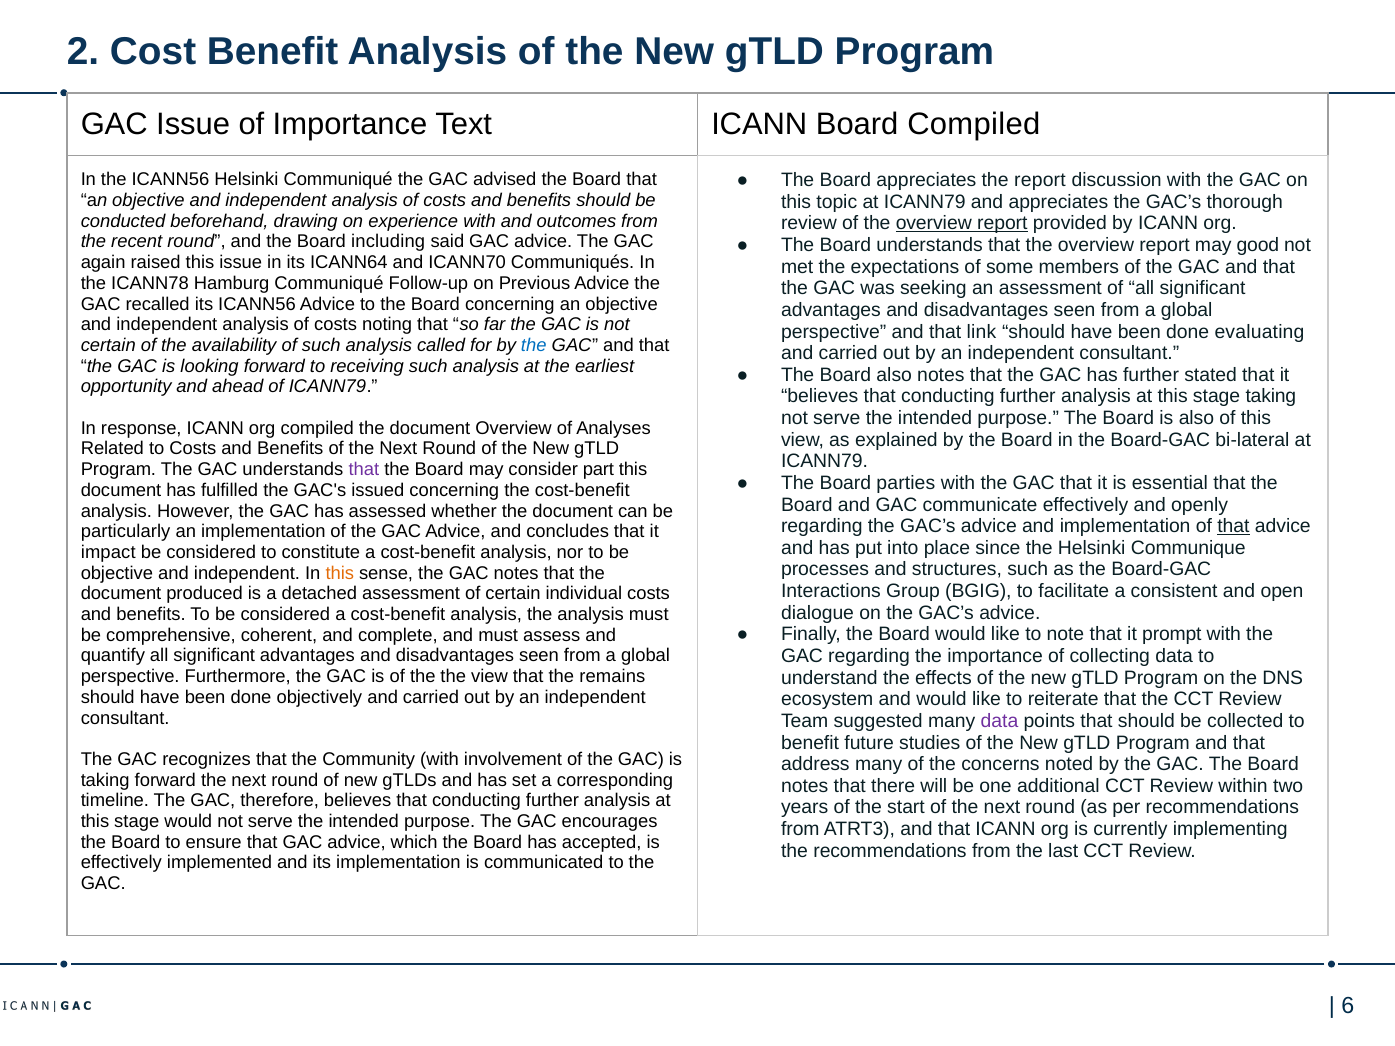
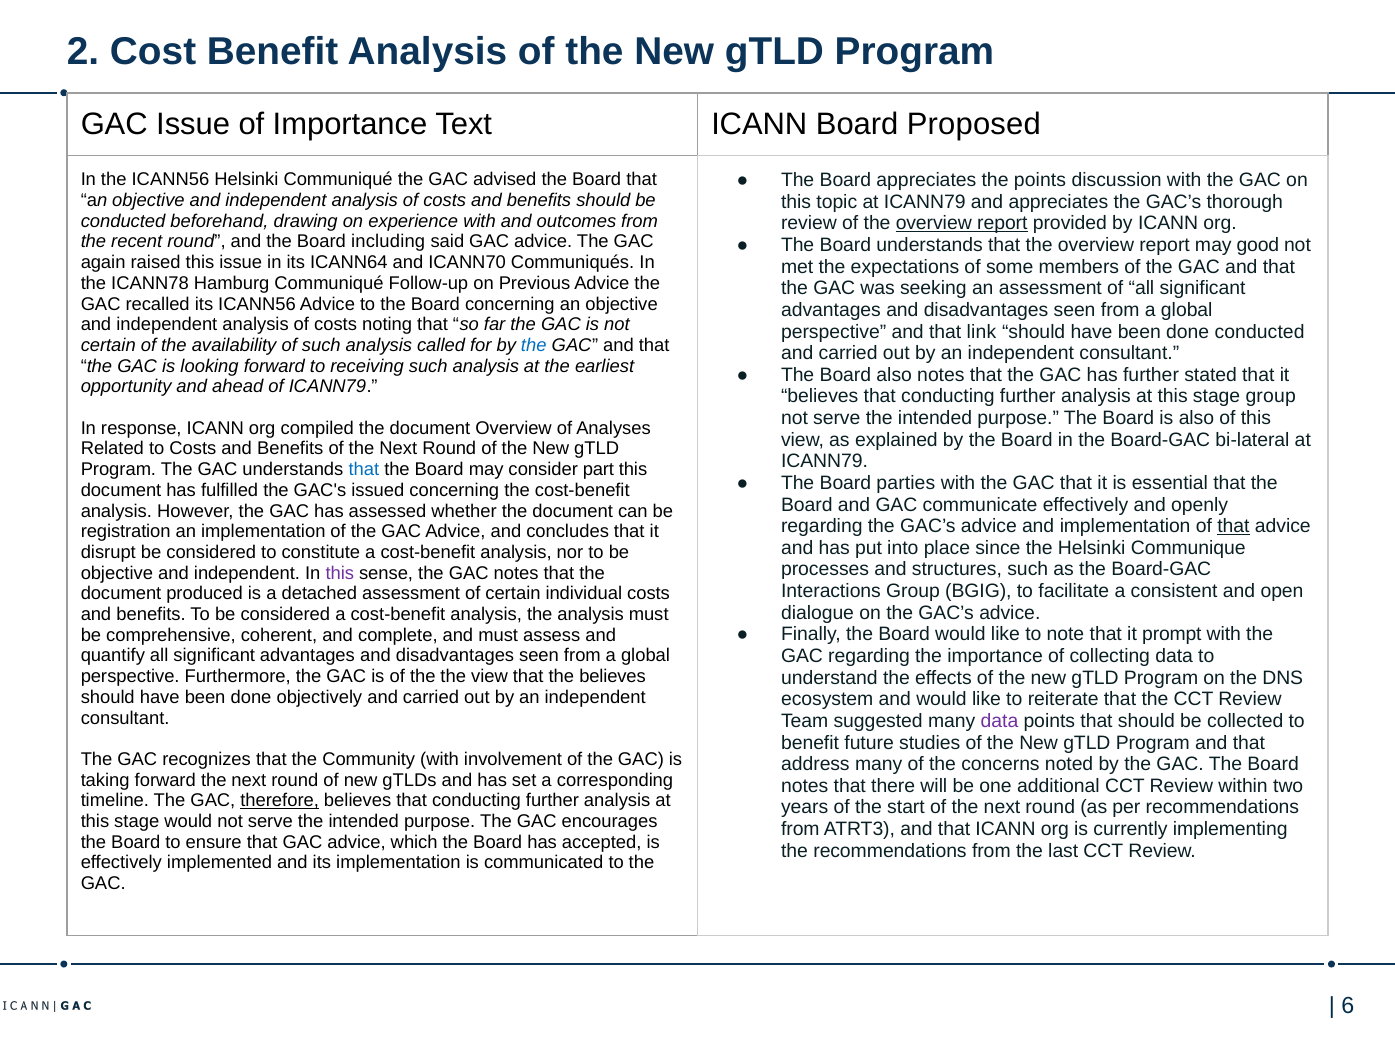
Board Compiled: Compiled -> Proposed
the report: report -> points
done evaluating: evaluating -> conducted
stage taking: taking -> group
that at (364, 470) colour: purple -> blue
particularly: particularly -> registration
impact: impact -> disrupt
this at (340, 573) colour: orange -> purple
the remains: remains -> believes
therefore underline: none -> present
